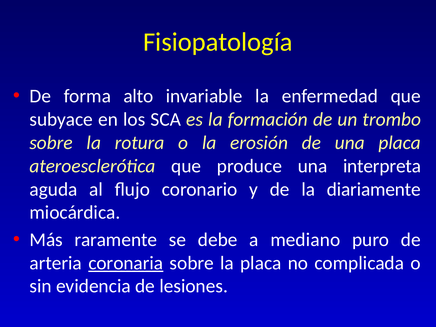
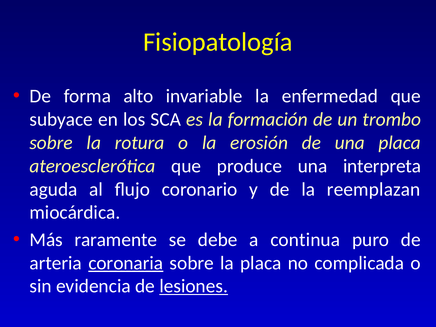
diariamente: diariamente -> reemplazan
mediano: mediano -> continua
lesiones underline: none -> present
